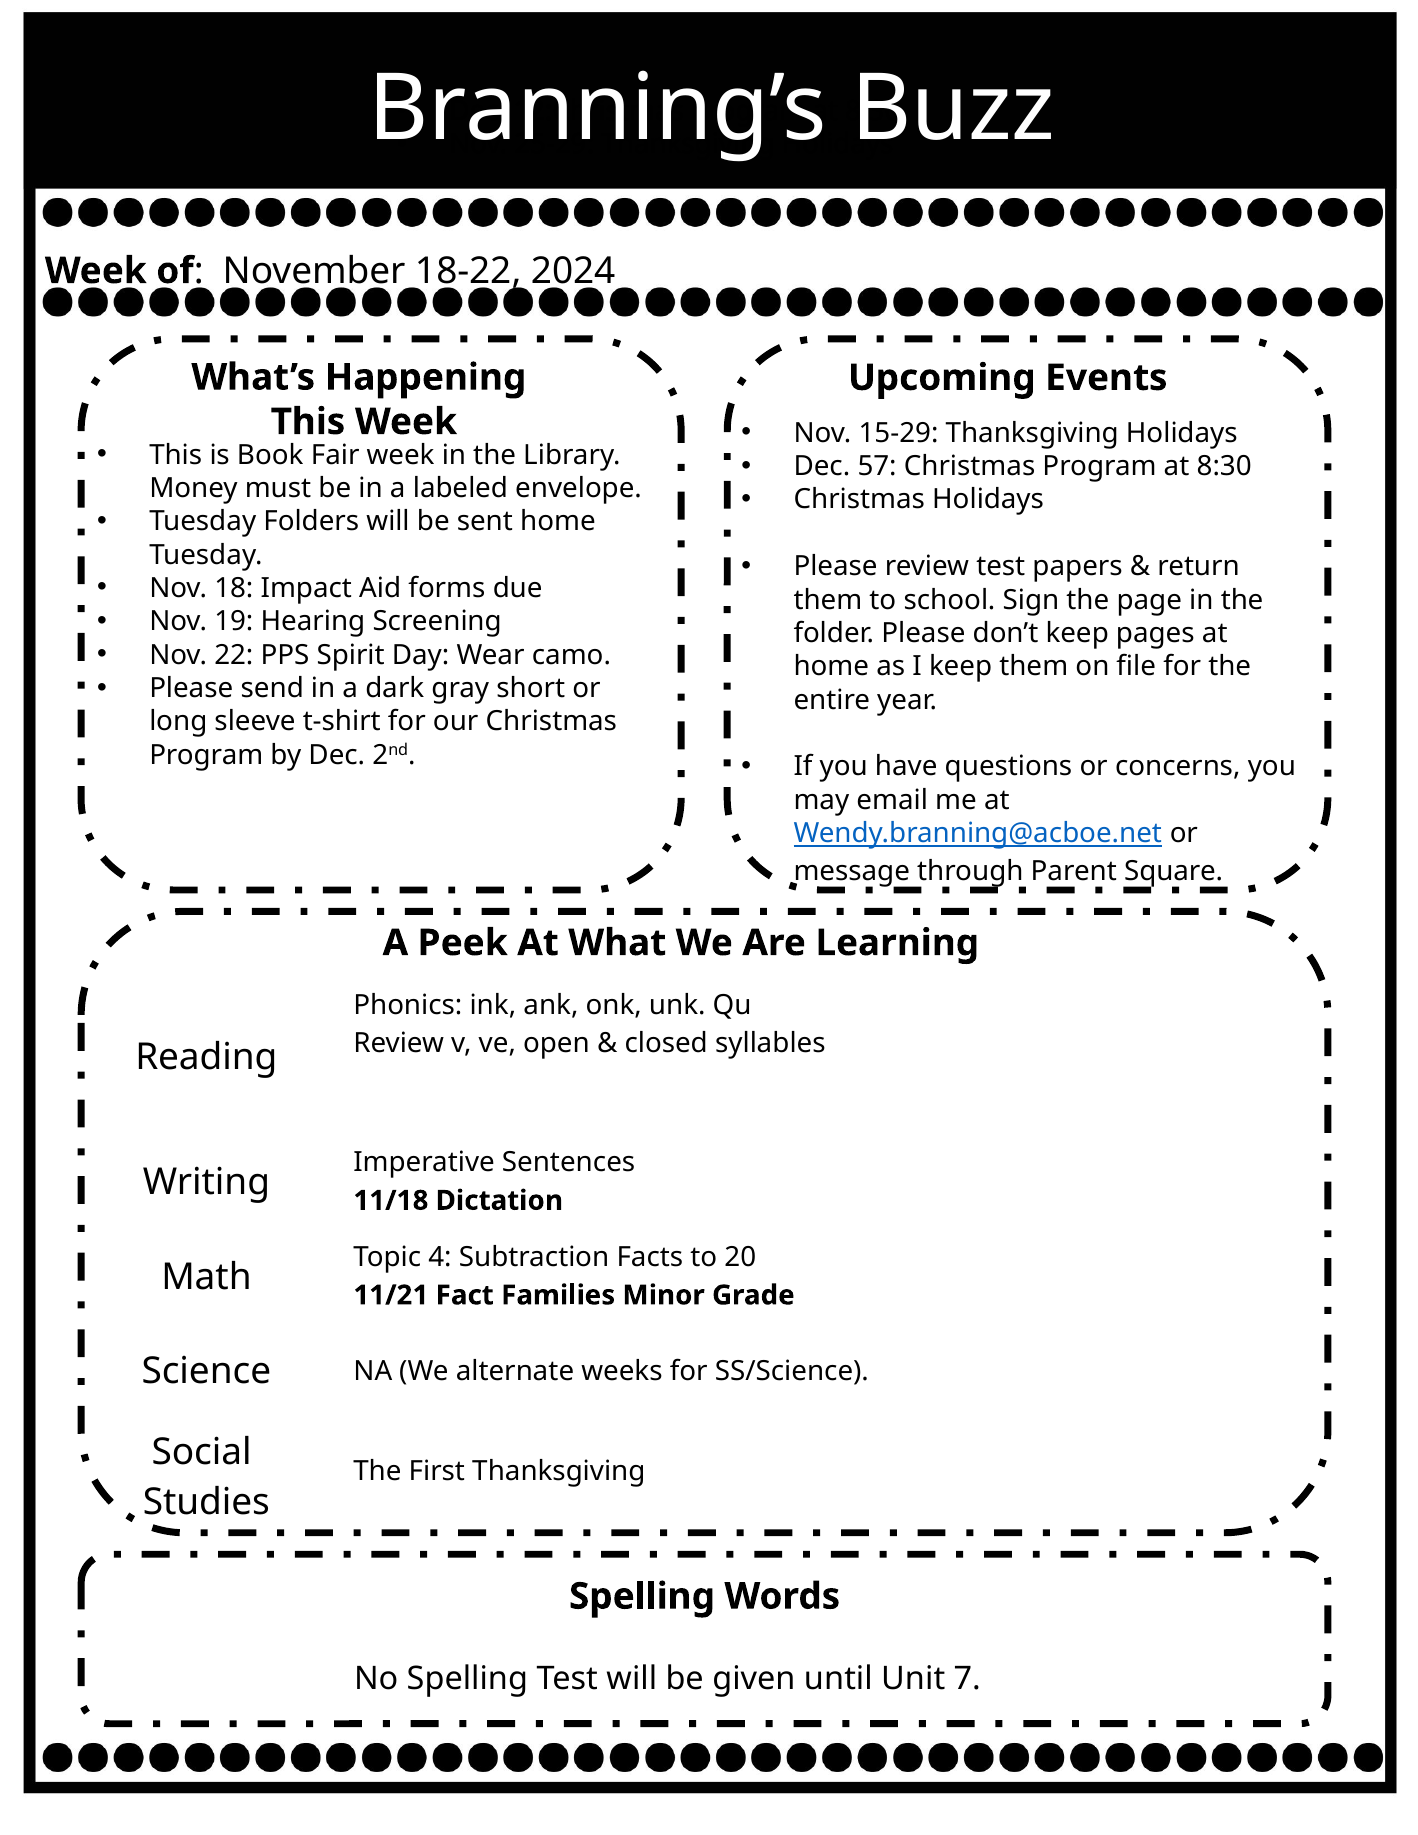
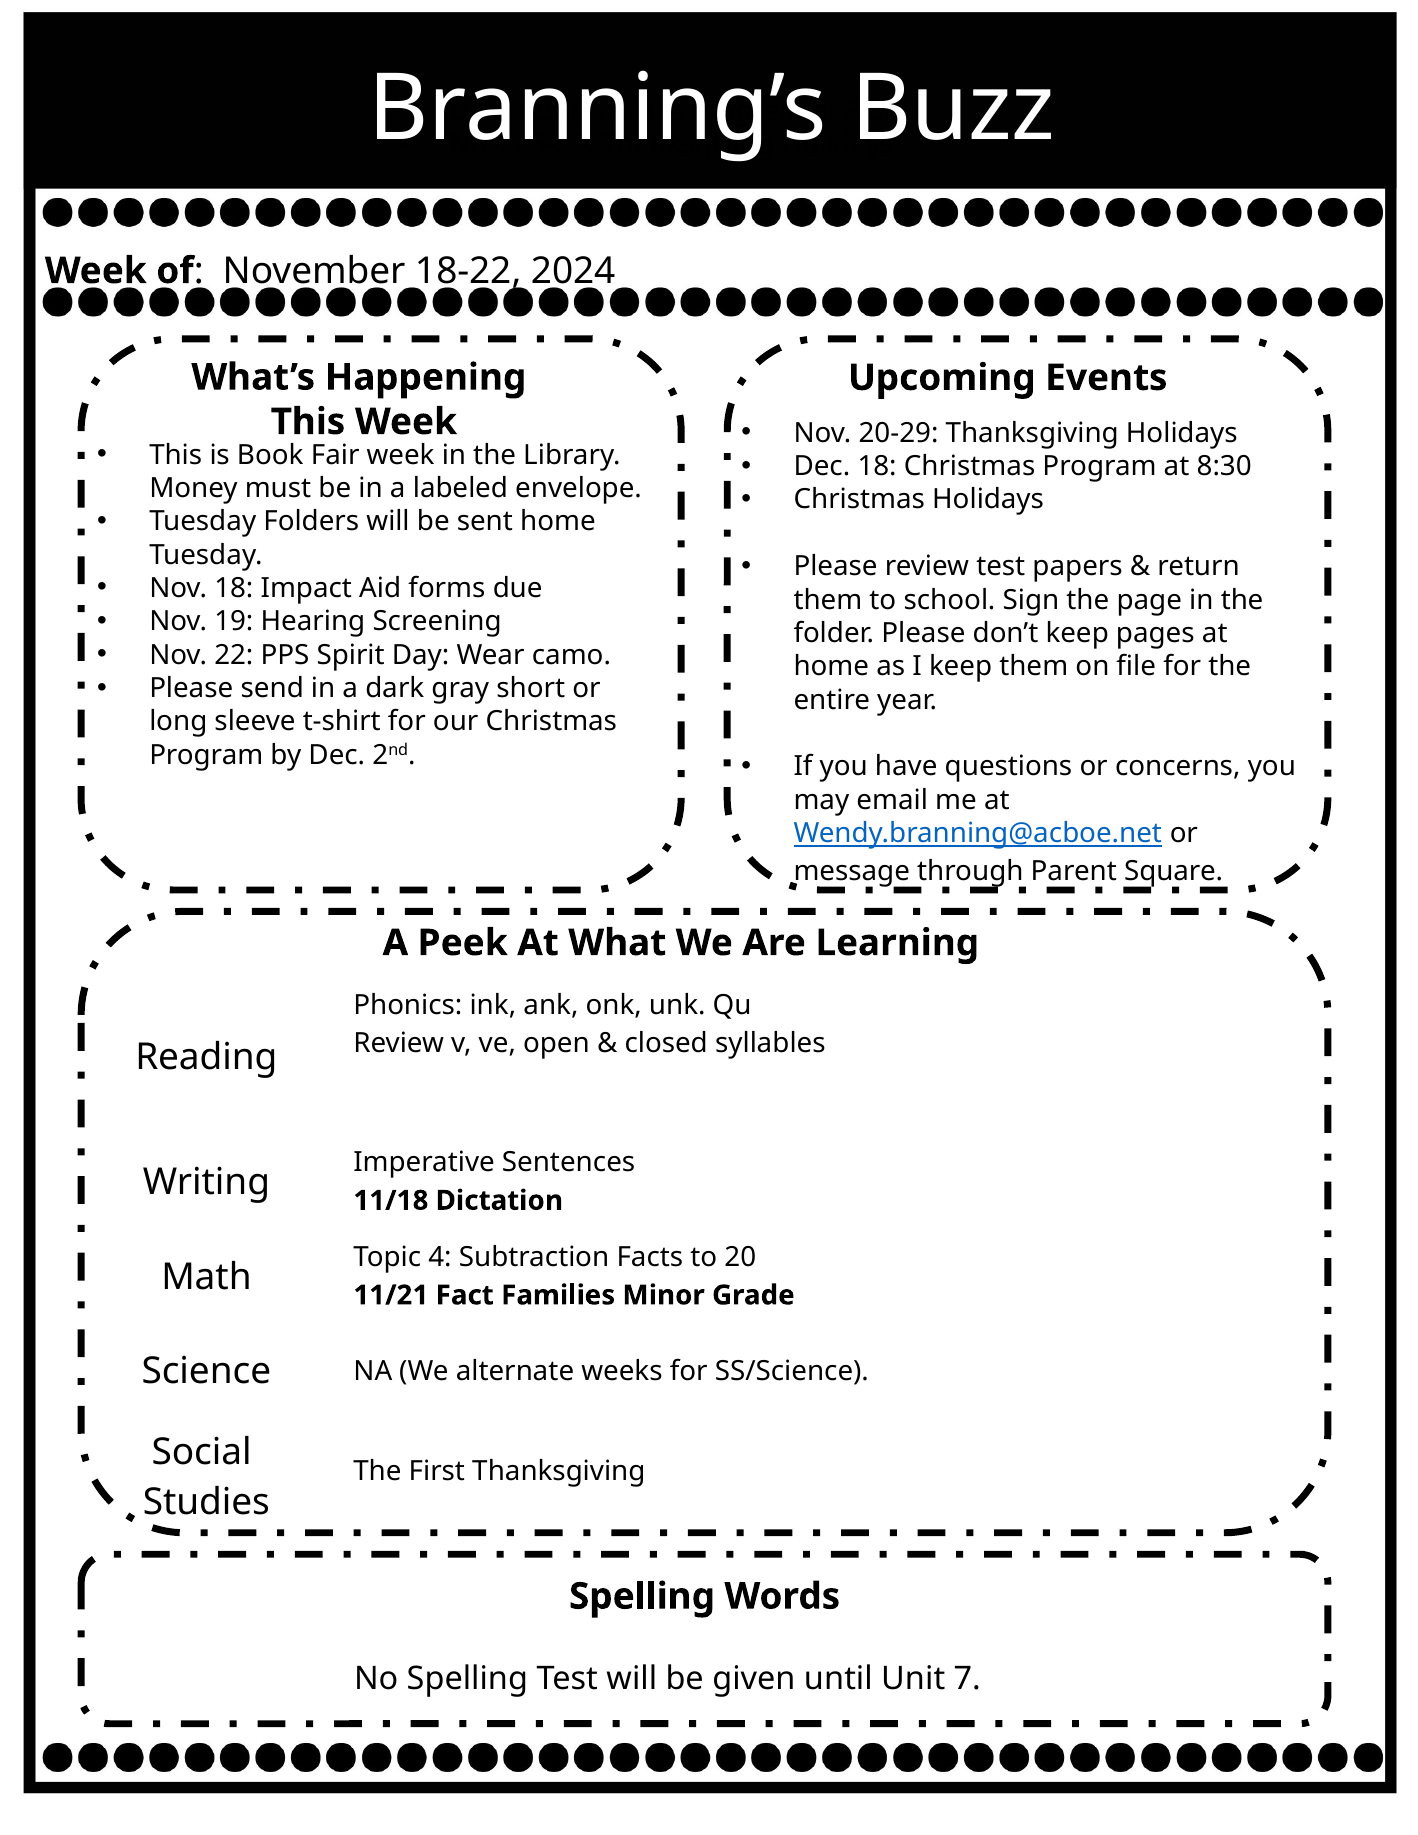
15-29: 15-29 -> 20-29
Dec 57: 57 -> 18
